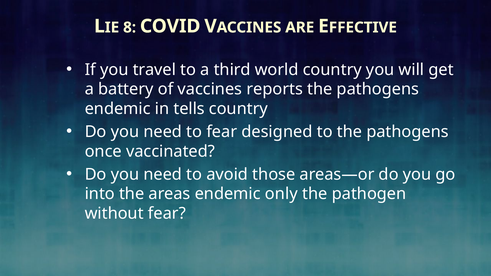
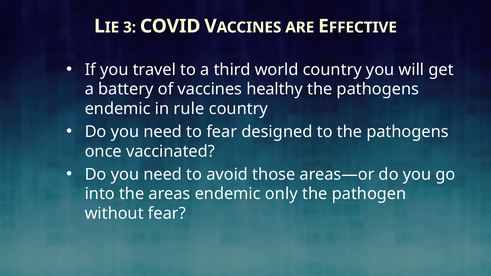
8: 8 -> 3
reports: reports -> healthy
tells: tells -> rule
